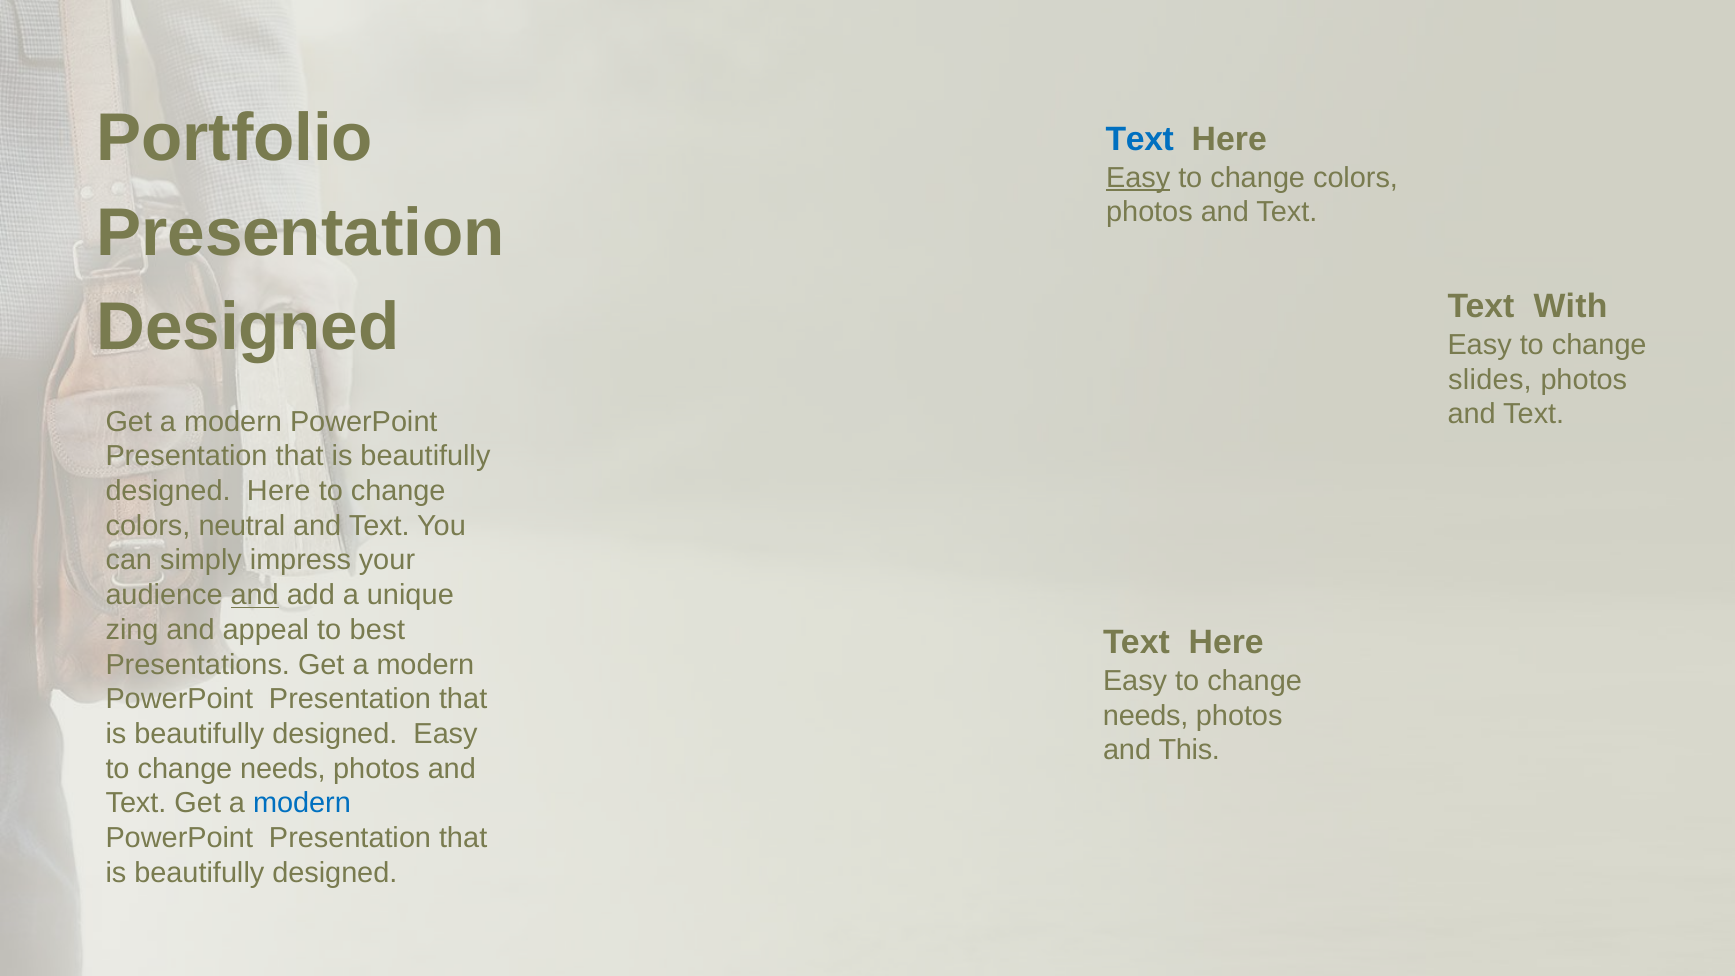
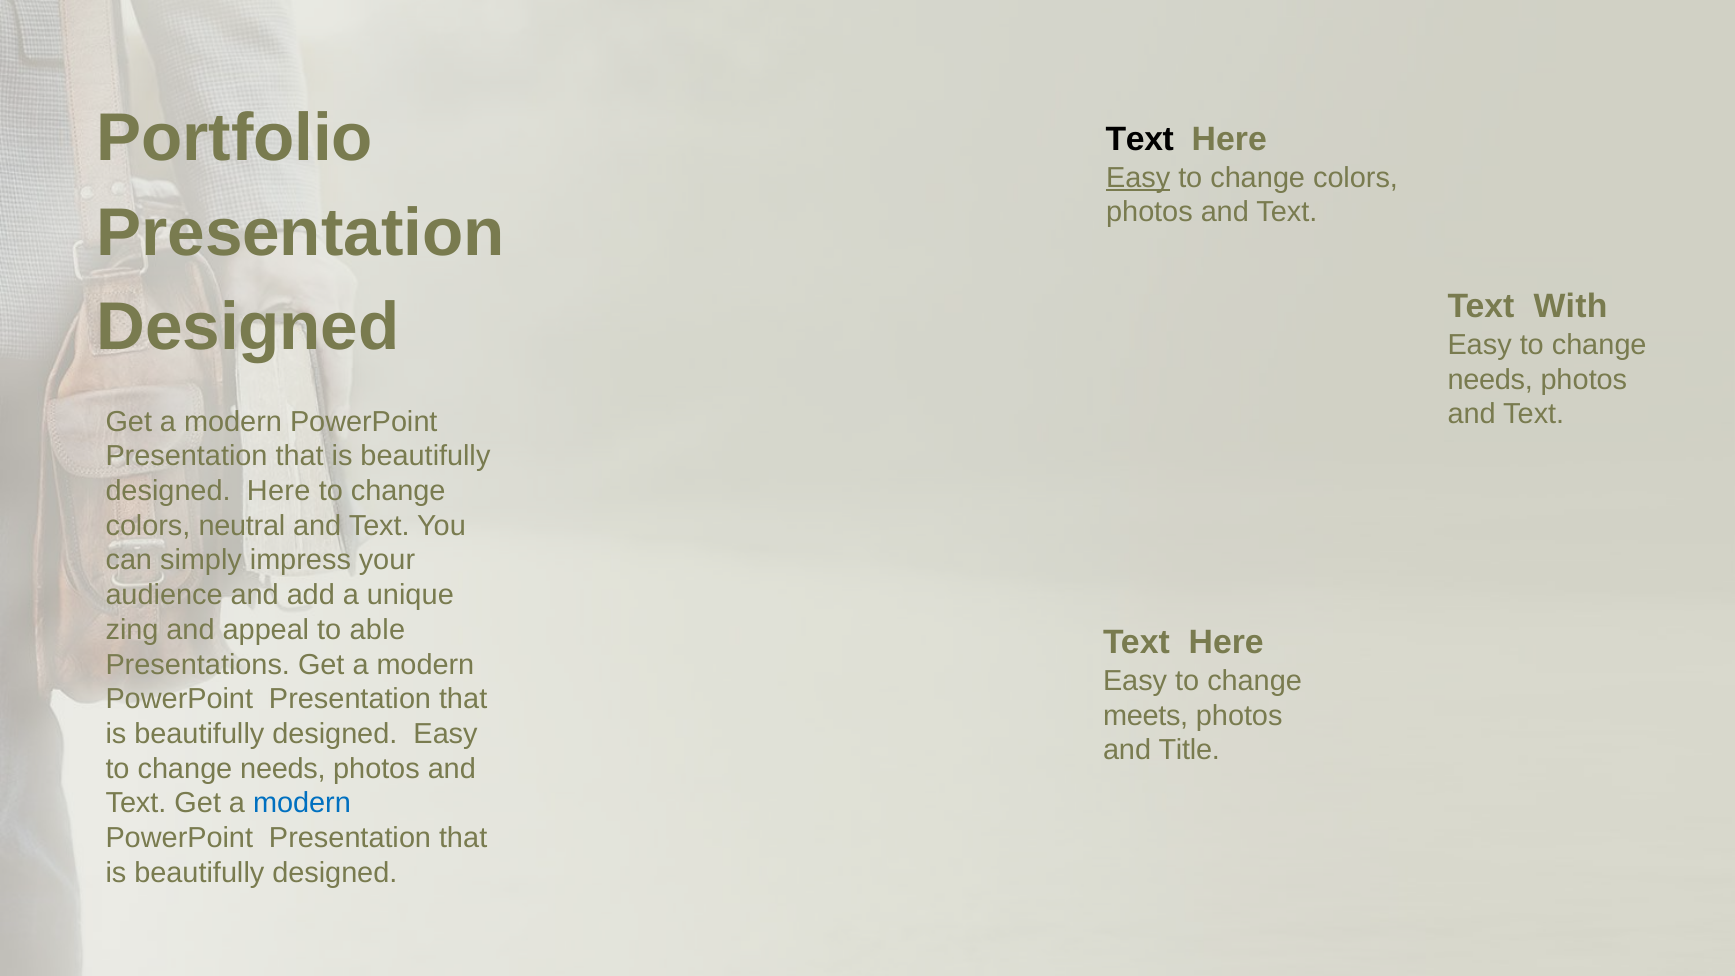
Text at (1140, 140) colour: blue -> black
slides at (1490, 380): slides -> needs
and at (255, 595) underline: present -> none
best: best -> able
needs at (1146, 716): needs -> meets
This: This -> Title
